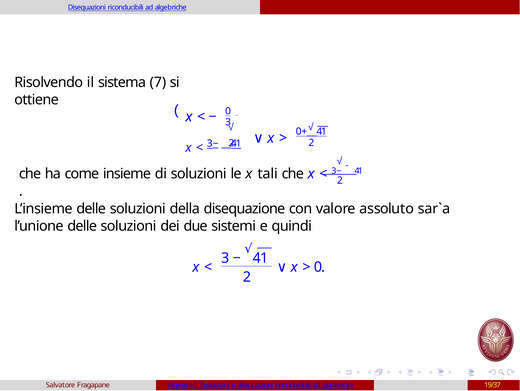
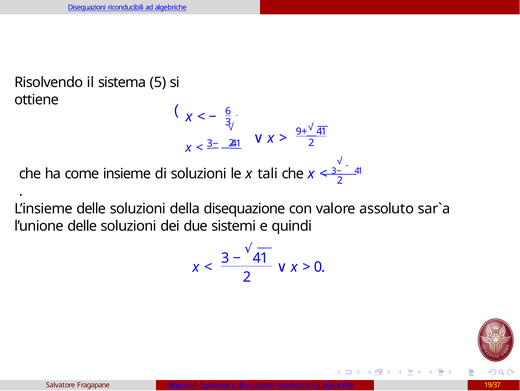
7: 7 -> 5
0 at (228, 111): 0 -> 6
0+: 0+ -> 9+
